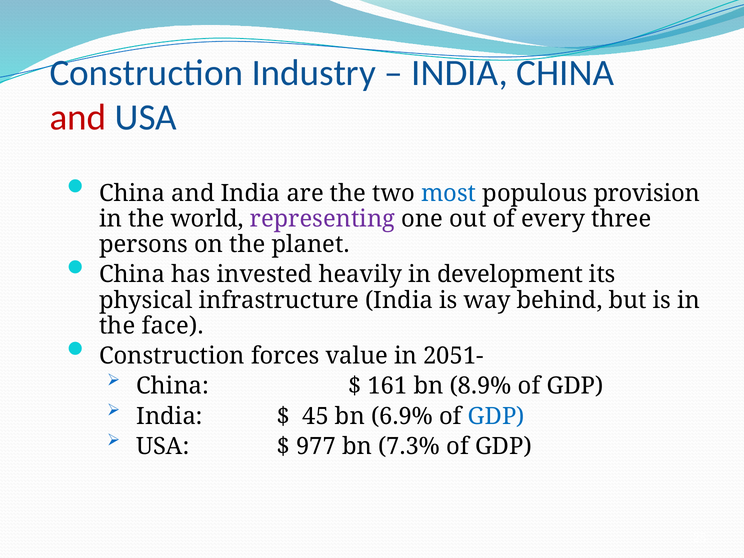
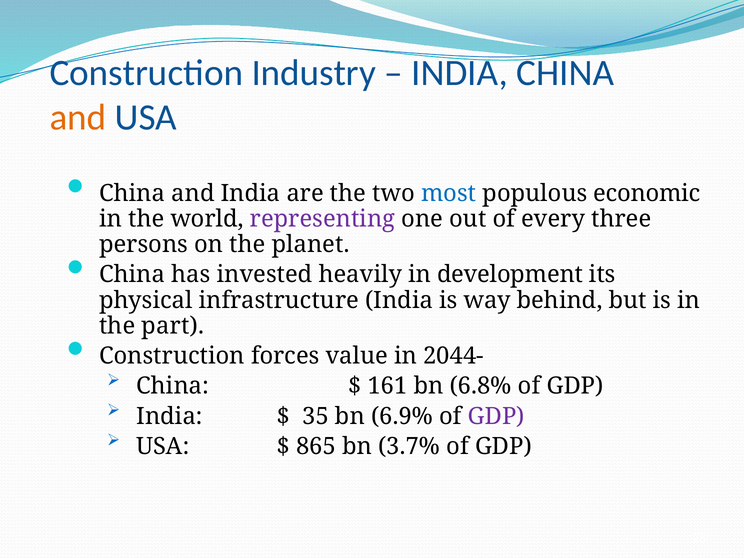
and at (78, 118) colour: red -> orange
provision: provision -> economic
face: face -> part
2051-: 2051- -> 2044-
8.9%: 8.9% -> 6.8%
45: 45 -> 35
GDP at (496, 416) colour: blue -> purple
977: 977 -> 865
7.3%: 7.3% -> 3.7%
